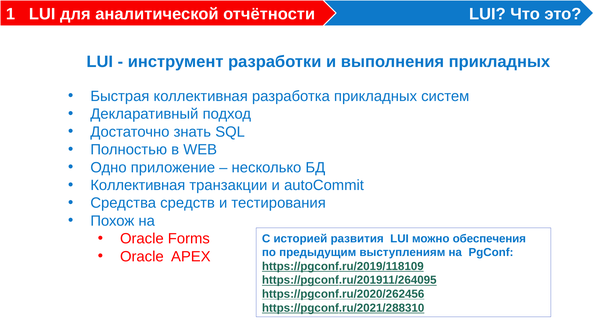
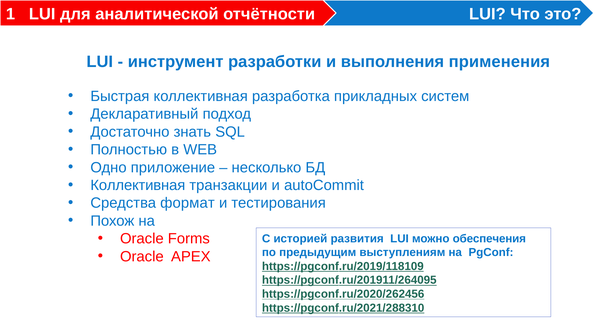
выполнения прикладных: прикладных -> применения
средств: средств -> формат
